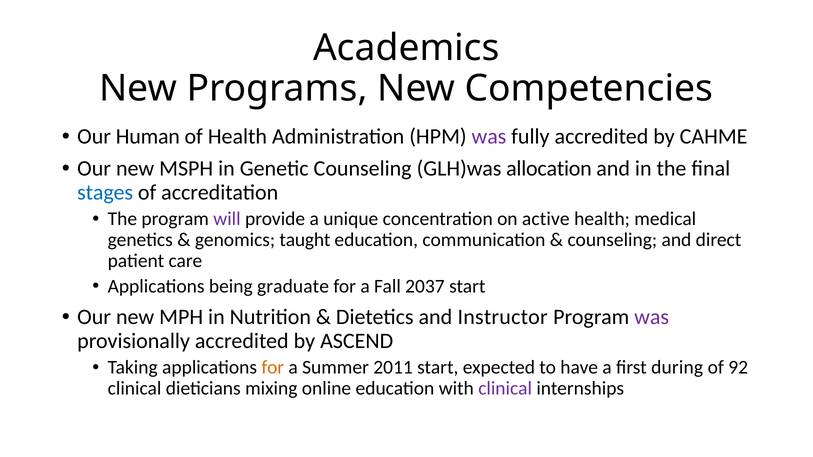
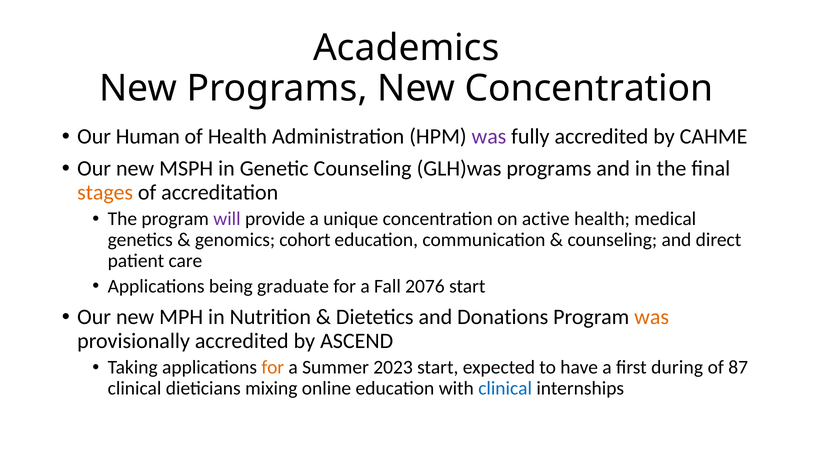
New Competencies: Competencies -> Concentration
GLH)was allocation: allocation -> programs
stages colour: blue -> orange
taught: taught -> cohort
2037: 2037 -> 2076
Instructor: Instructor -> Donations
was at (652, 317) colour: purple -> orange
2011: 2011 -> 2023
92: 92 -> 87
clinical at (505, 389) colour: purple -> blue
